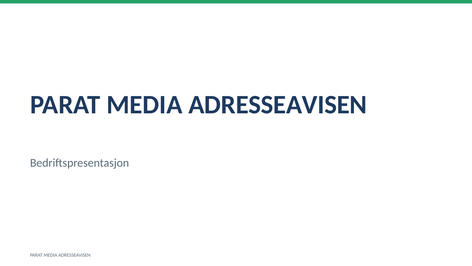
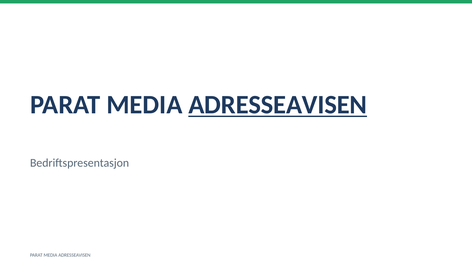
ADRESSEAVISEN at (278, 105) underline: none -> present
